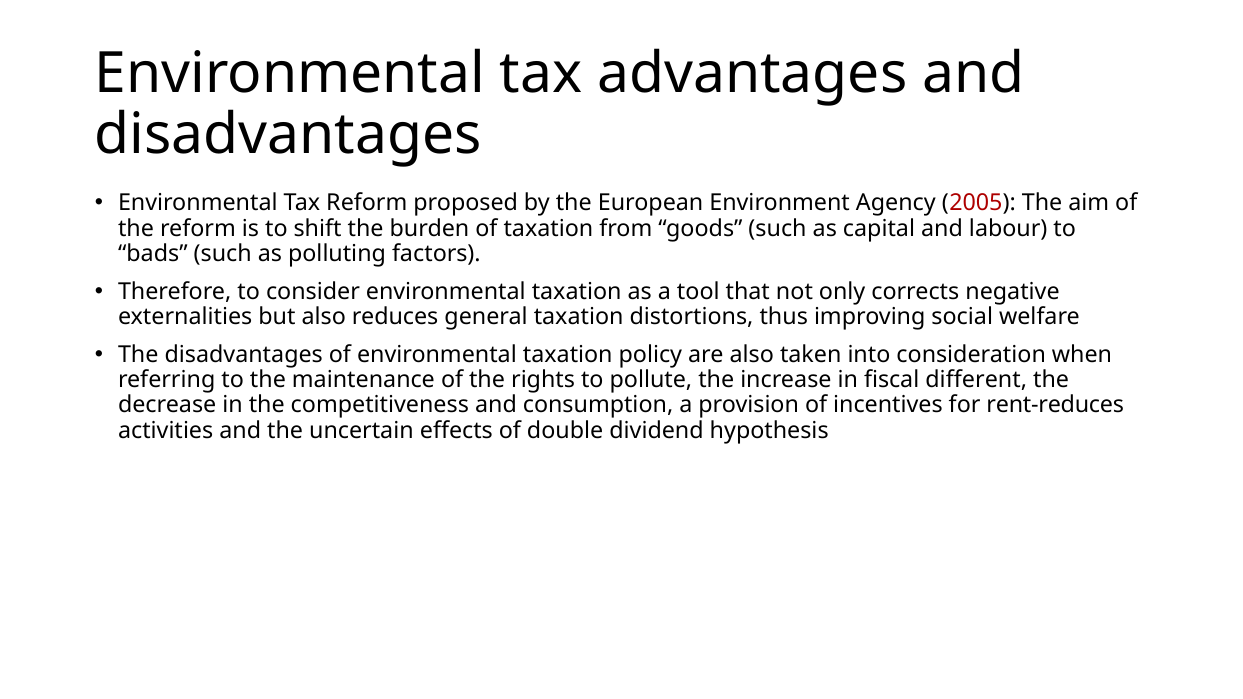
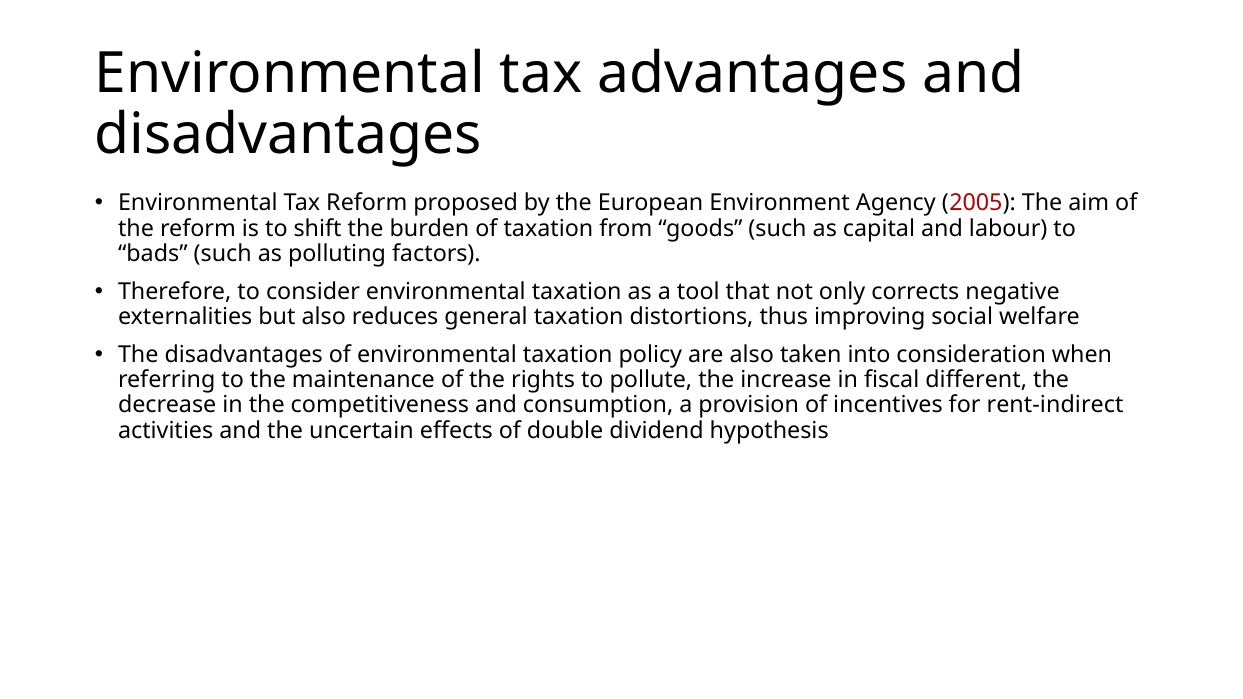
rent-reduces: rent-reduces -> rent-indirect
